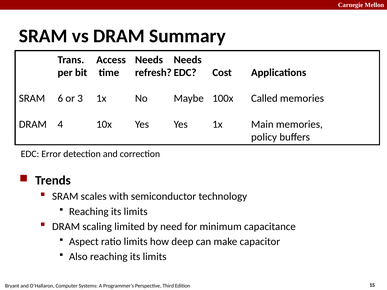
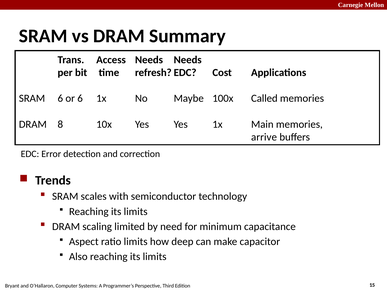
or 3: 3 -> 6
4: 4 -> 8
policy: policy -> arrive
